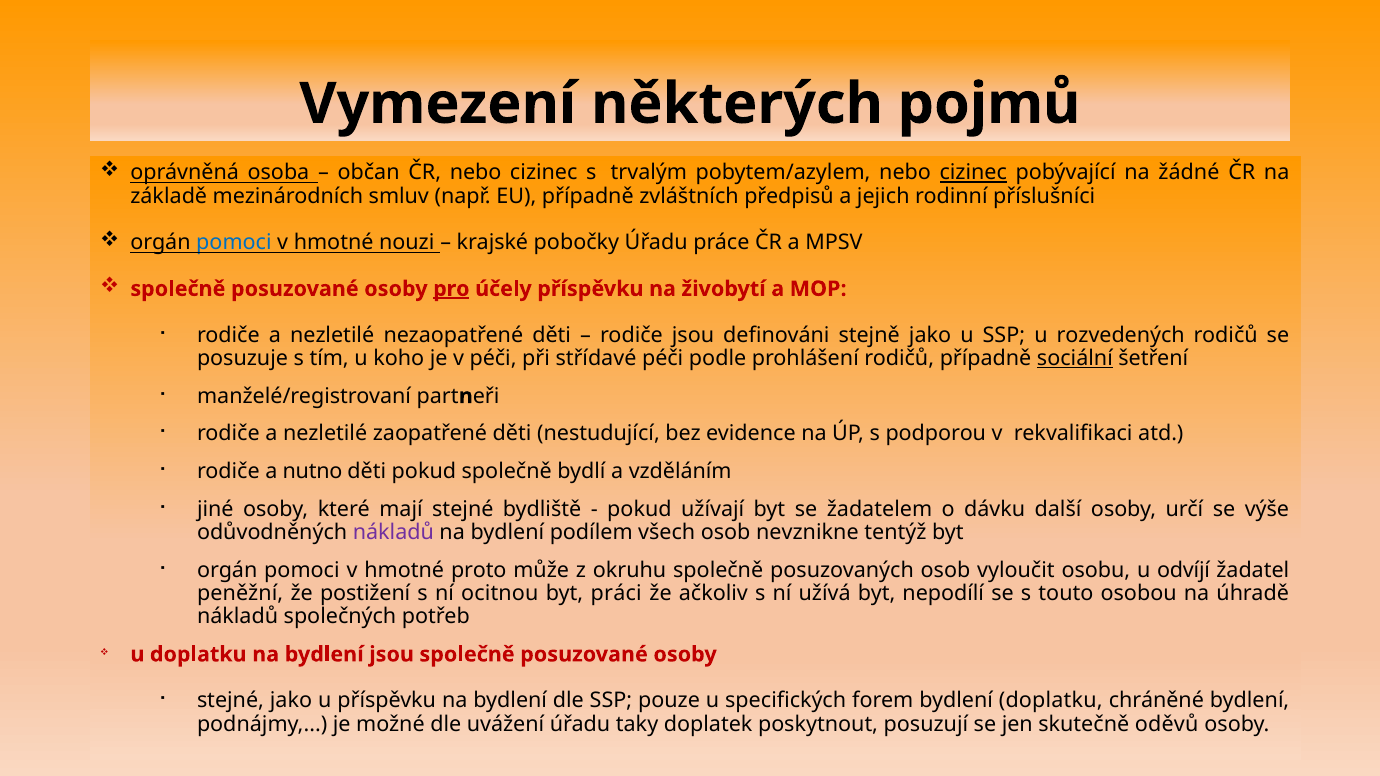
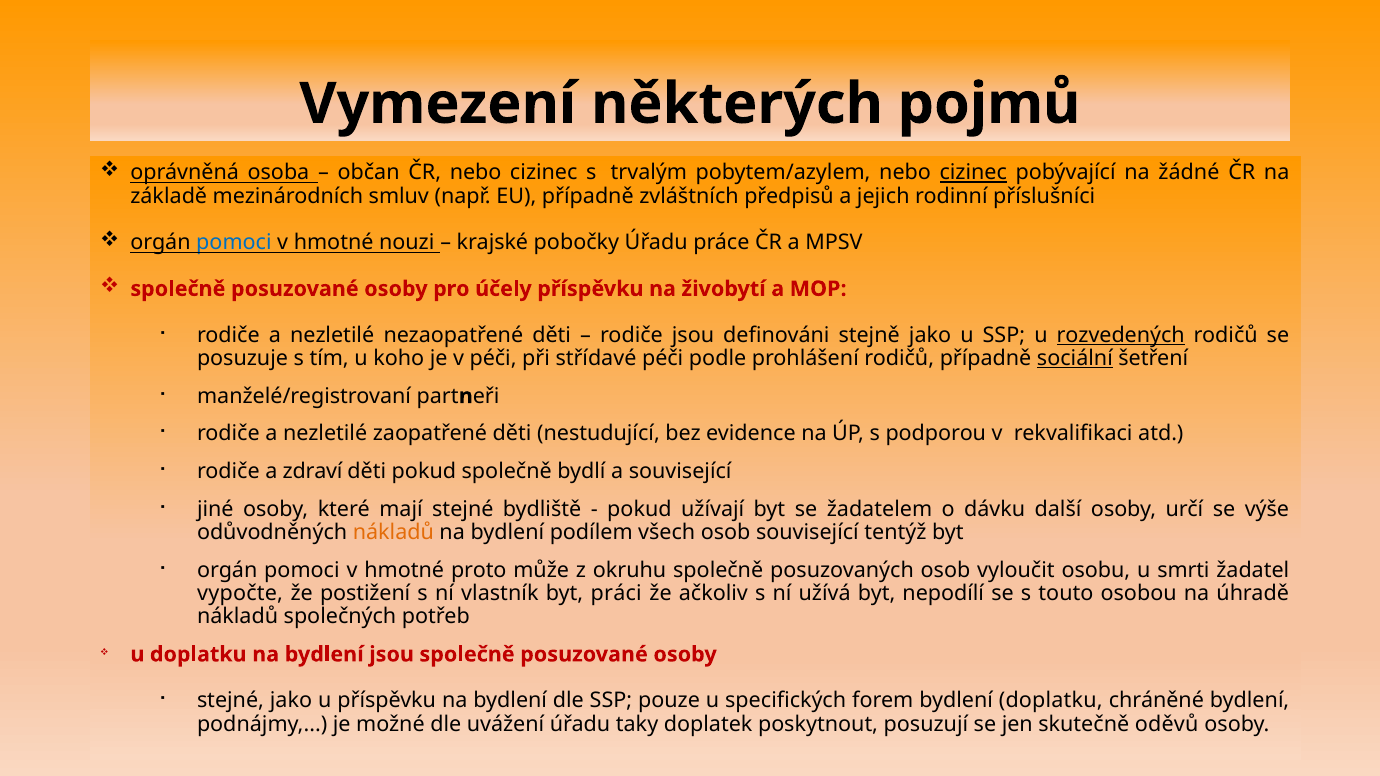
pro underline: present -> none
rozvedených underline: none -> present
nutno: nutno -> zdraví
a vzděláním: vzděláním -> související
nákladů at (393, 533) colour: purple -> orange
osob nevznikne: nevznikne -> související
odvíjí: odvíjí -> smrti
peněžní: peněžní -> vypočte
ocitnou: ocitnou -> vlastník
